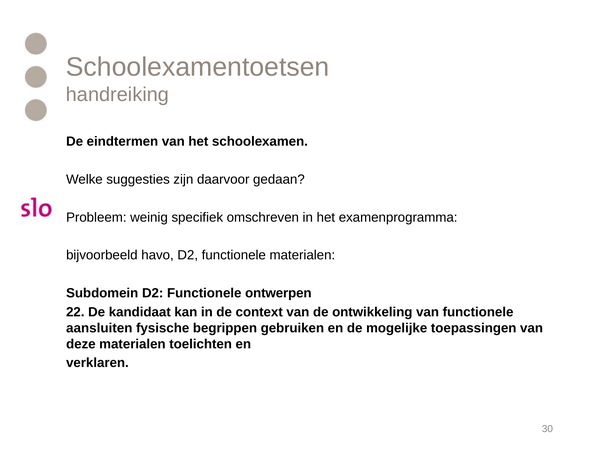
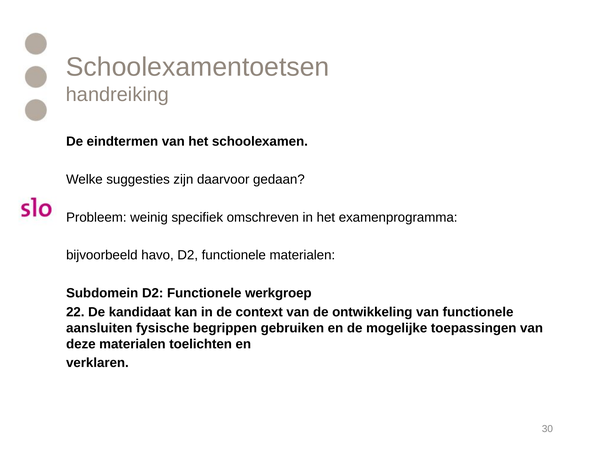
ontwerpen: ontwerpen -> werkgroep
